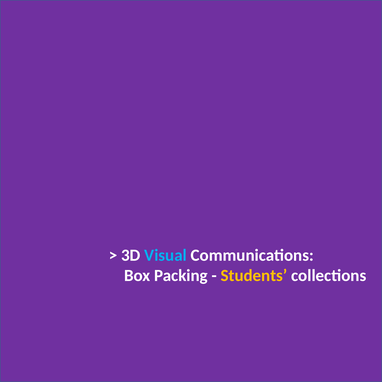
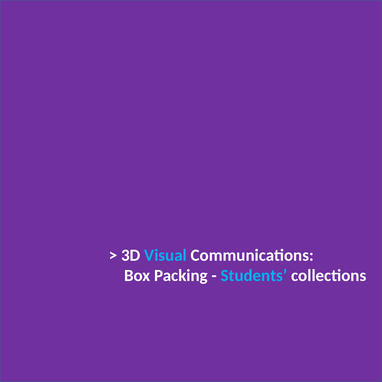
Students colour: yellow -> light blue
